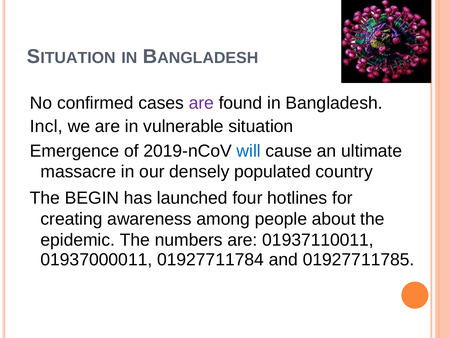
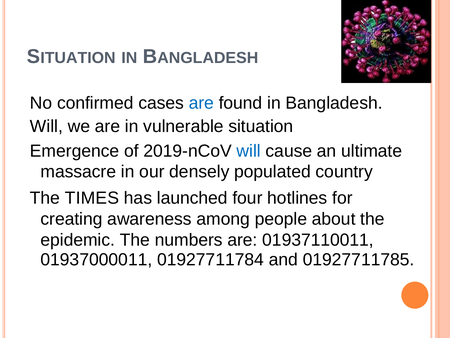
are at (201, 103) colour: purple -> blue
Incl at (46, 126): Incl -> Will
BEGIN: BEGIN -> TIMES
